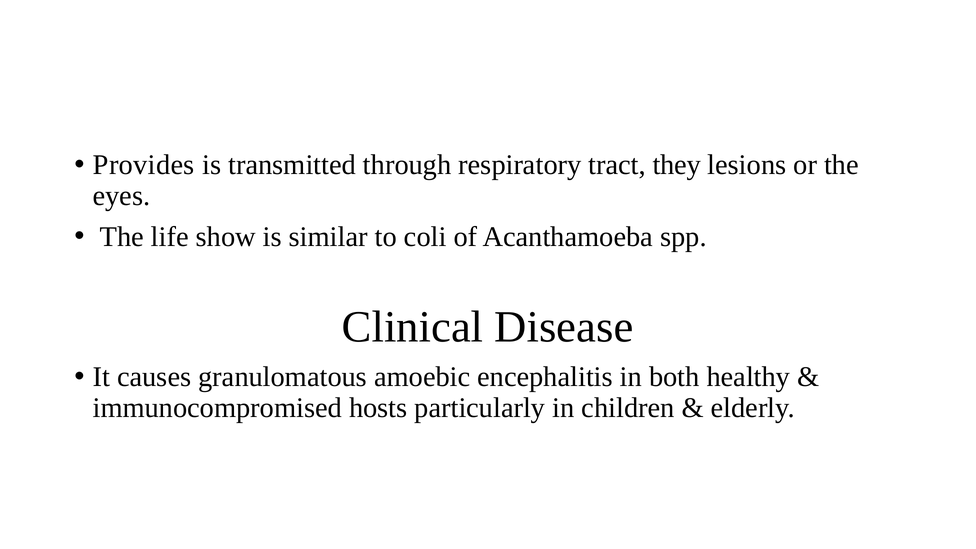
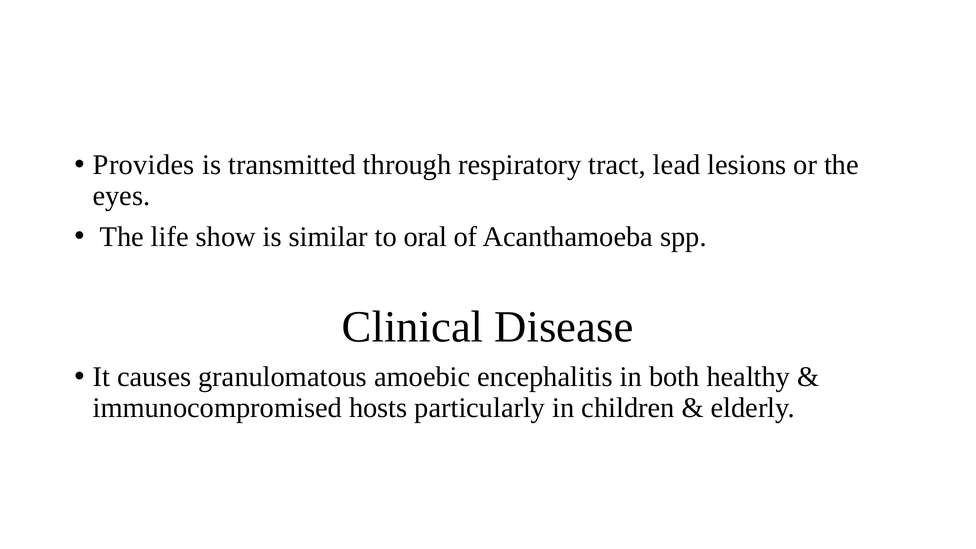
they: they -> lead
coli: coli -> oral
